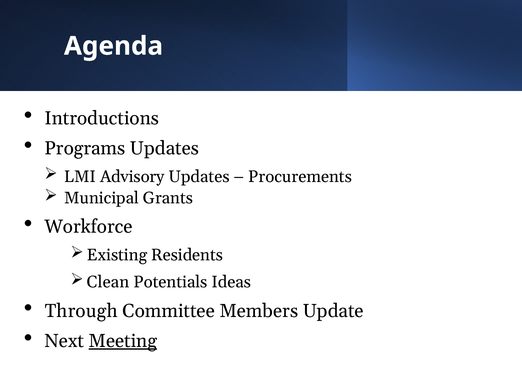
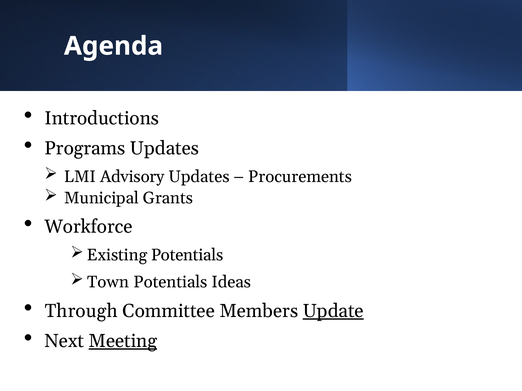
Existing Residents: Residents -> Potentials
Clean: Clean -> Town
Update underline: none -> present
